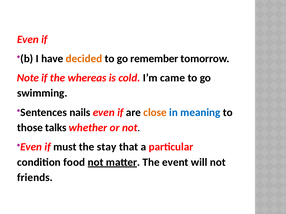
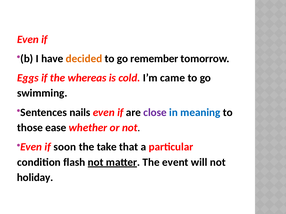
Note: Note -> Eggs
close colour: orange -> purple
talks: talks -> ease
must: must -> soon
stay: stay -> take
food: food -> flash
friends: friends -> holiday
